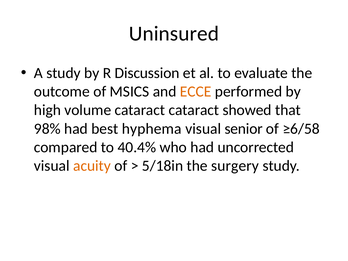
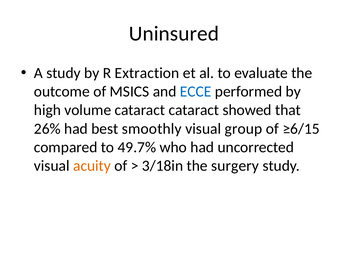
Discussion: Discussion -> Extraction
ECCE colour: orange -> blue
98%: 98% -> 26%
hyphema: hyphema -> smoothly
senior: senior -> group
≥6/58: ≥6/58 -> ≥6/15
40.4%: 40.4% -> 49.7%
5/18in: 5/18in -> 3/18in
